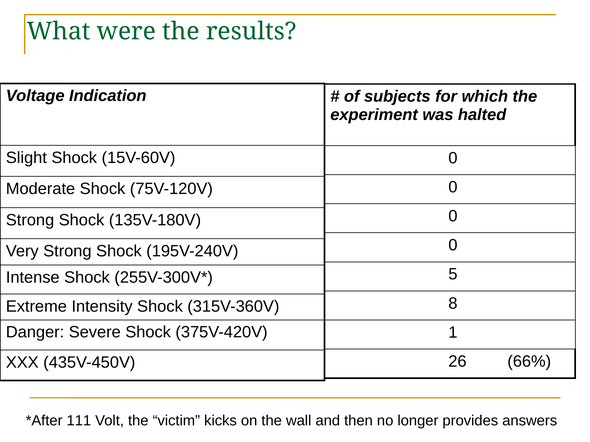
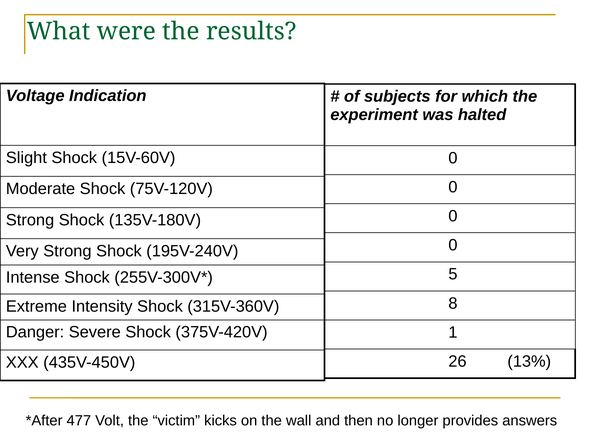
66%: 66% -> 13%
111: 111 -> 477
